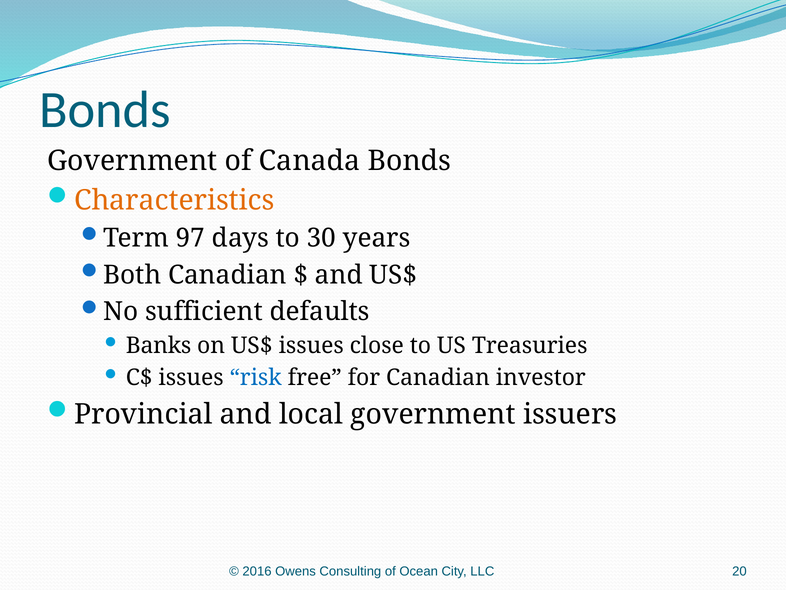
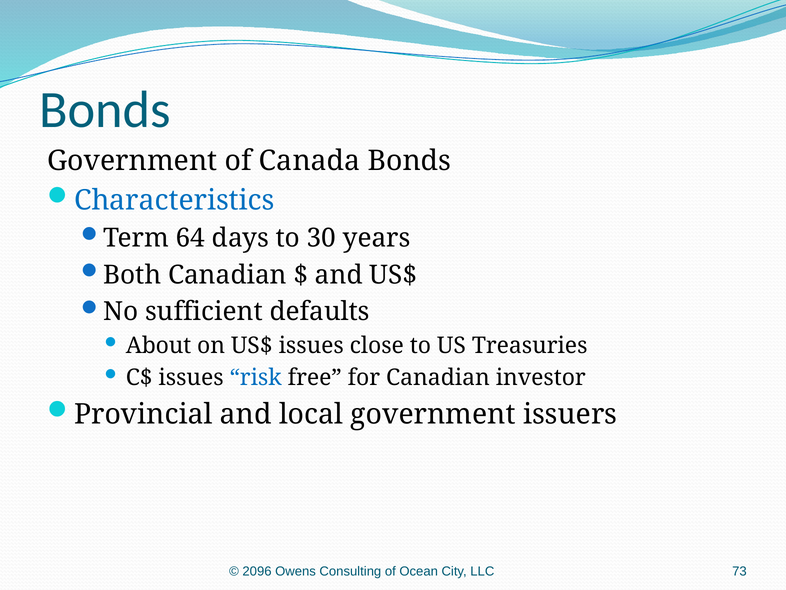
Characteristics colour: orange -> blue
97: 97 -> 64
Banks: Banks -> About
2016: 2016 -> 2096
20: 20 -> 73
